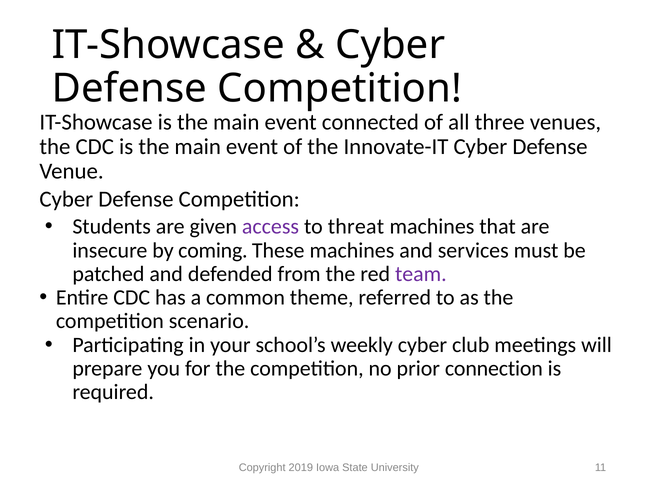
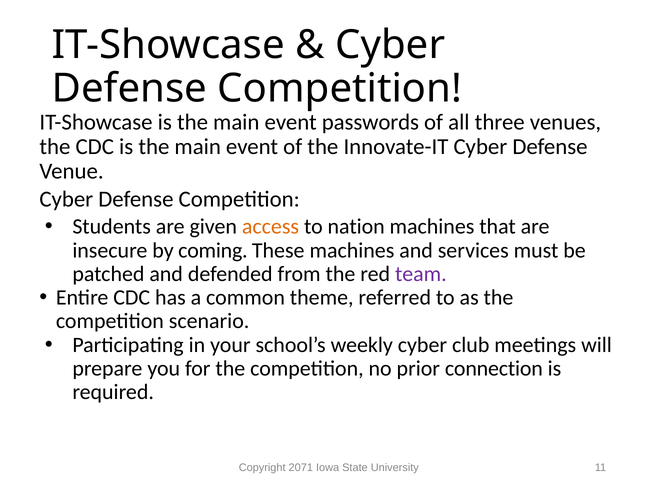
connected: connected -> passwords
access colour: purple -> orange
threat: threat -> nation
2019: 2019 -> 2071
